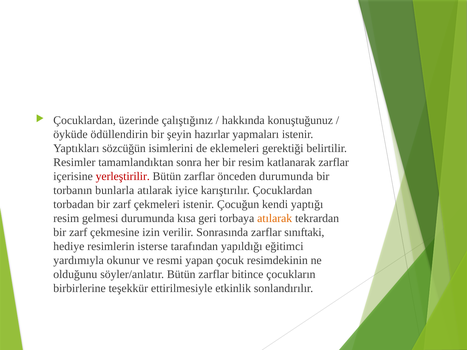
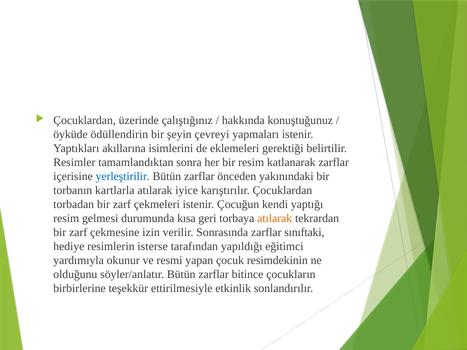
hazırlar: hazırlar -> çevreyi
sözcüğün: sözcüğün -> akıllarına
yerleştirilir colour: red -> blue
önceden durumunda: durumunda -> yakınındaki
bunlarla: bunlarla -> kartlarla
